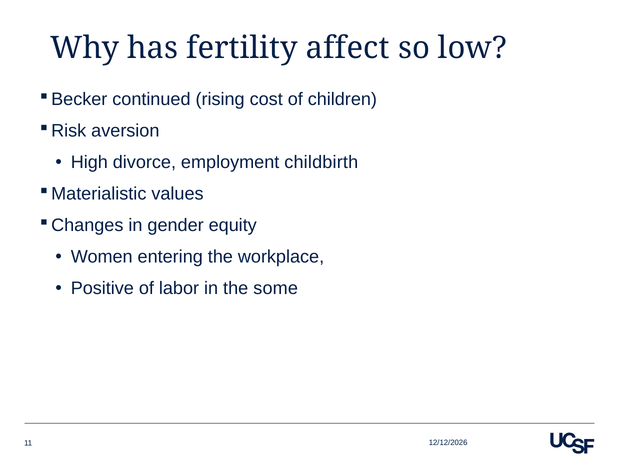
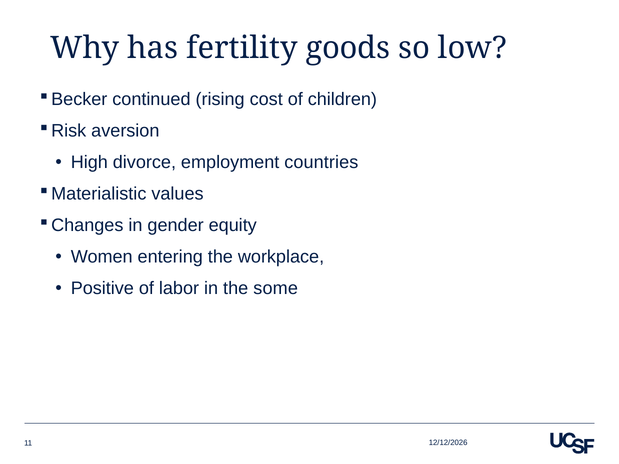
affect: affect -> goods
childbirth: childbirth -> countries
